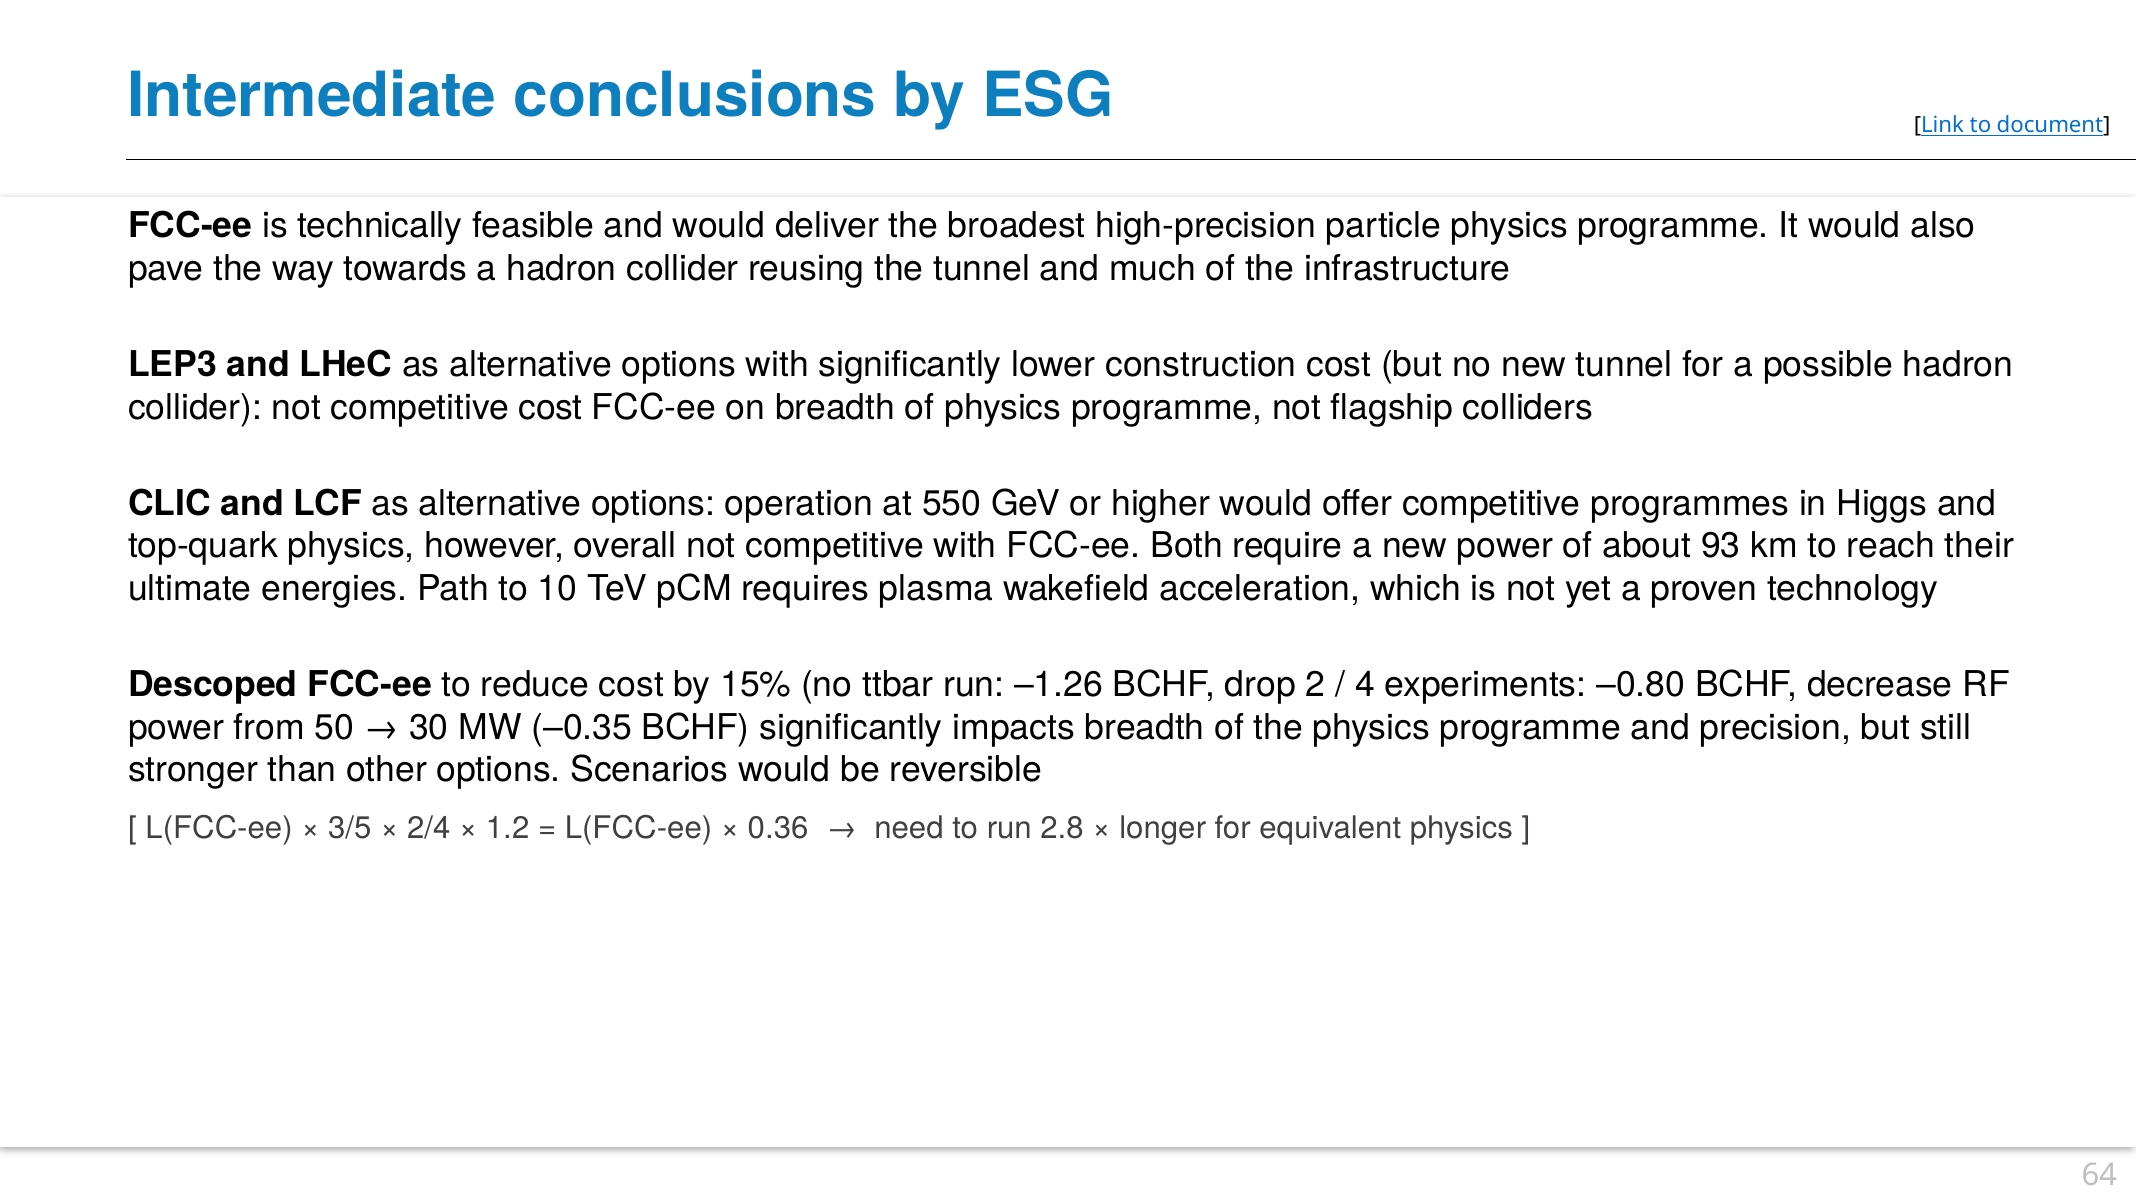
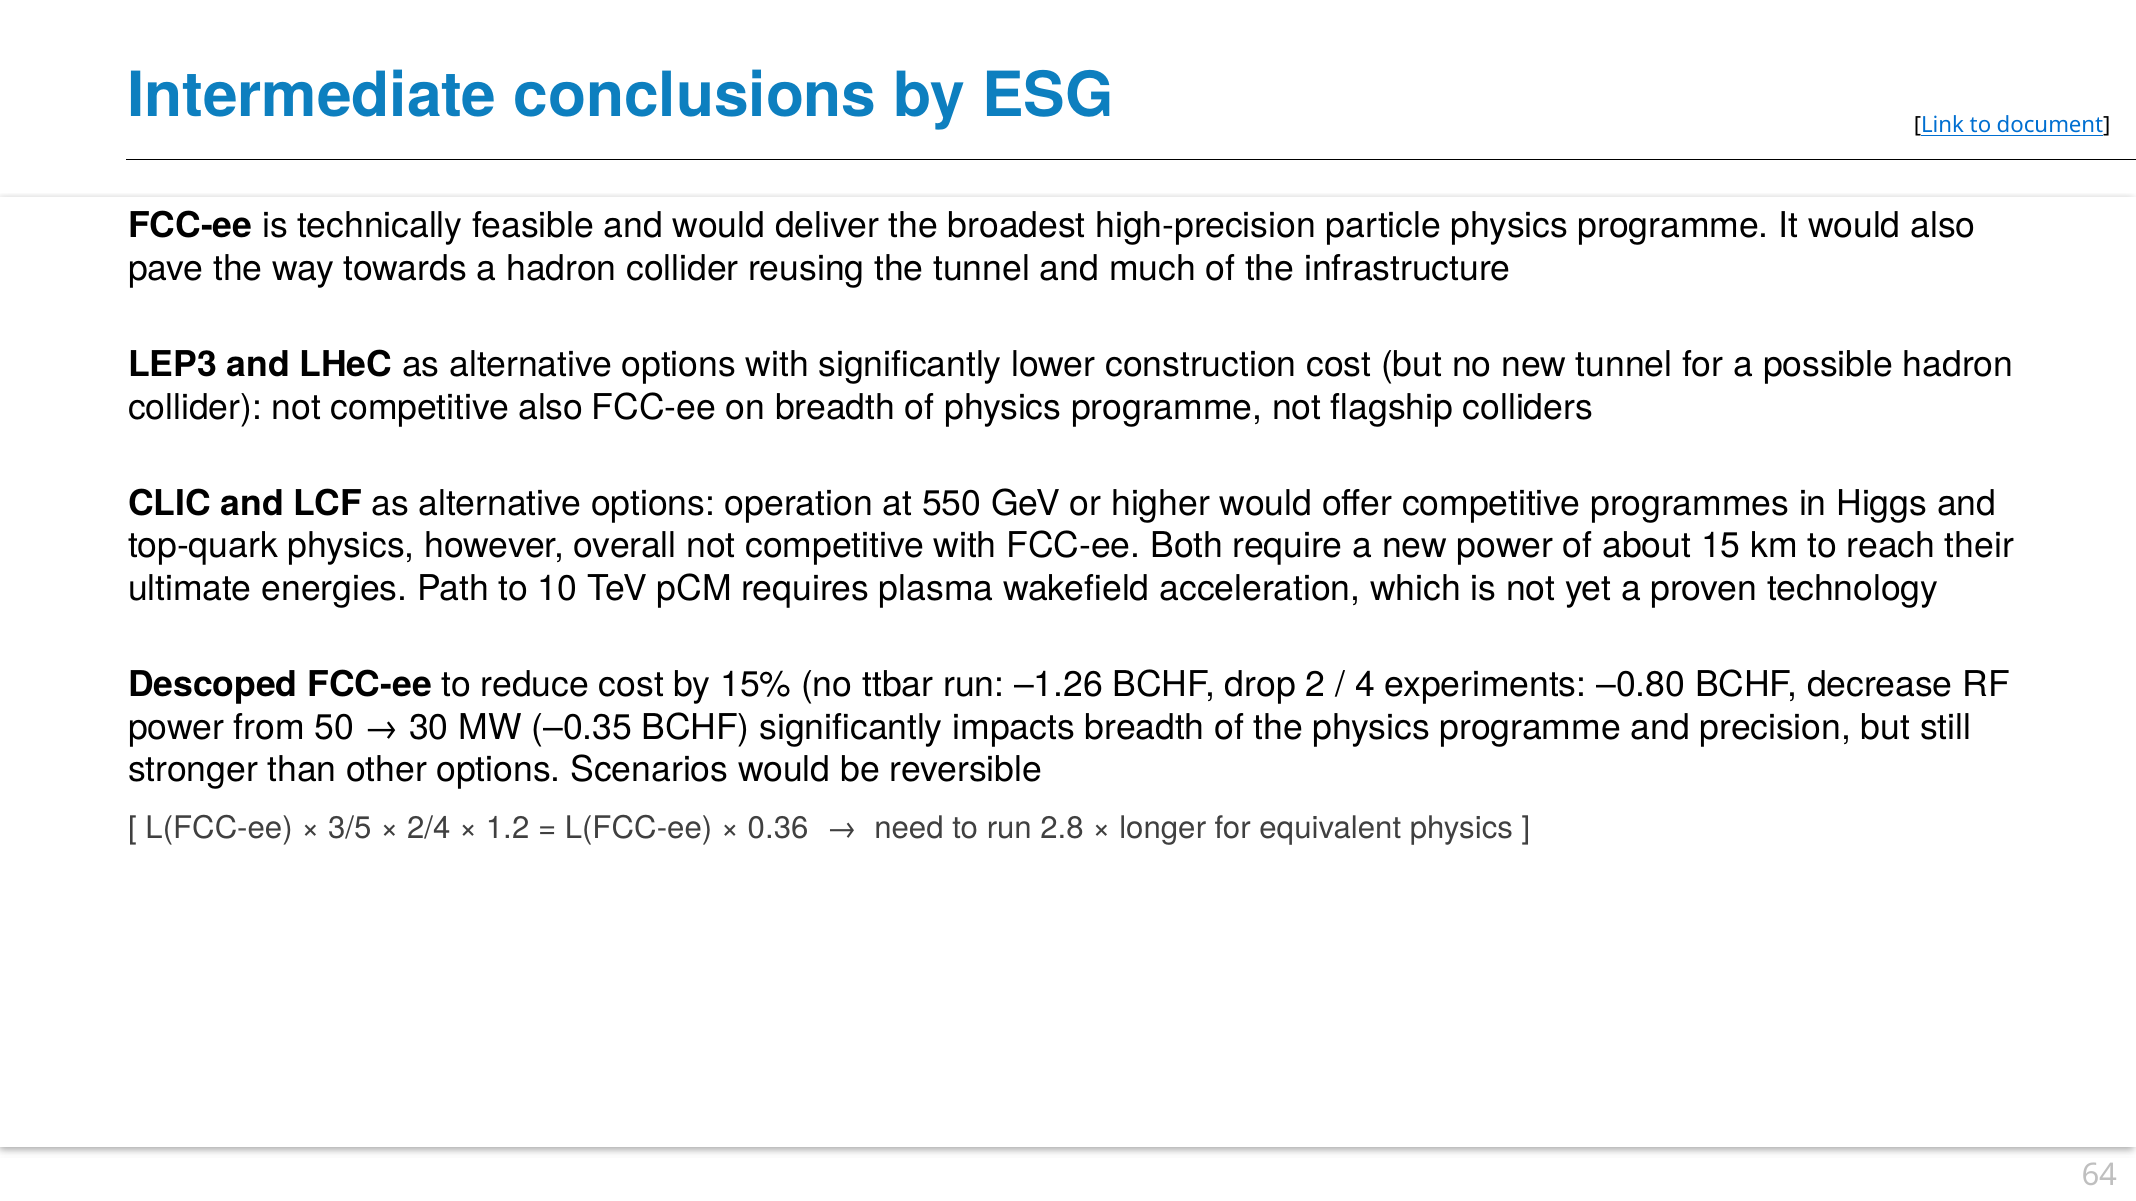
competitive cost: cost -> also
93: 93 -> 15
